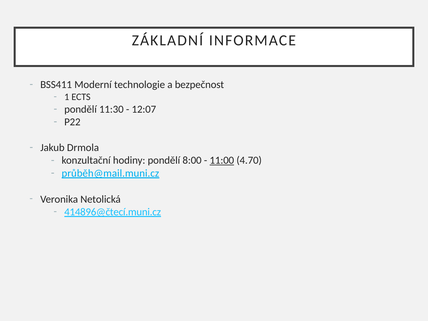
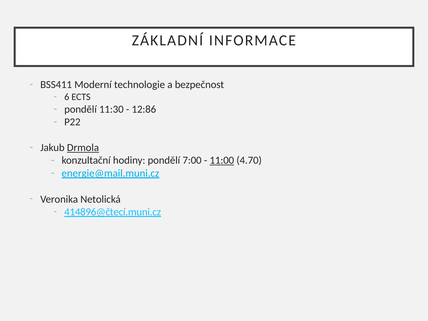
1: 1 -> 6
12:07: 12:07 -> 12:86
Drmola underline: none -> present
8:00: 8:00 -> 7:00
průběh@mail.muni.cz: průběh@mail.muni.cz -> energie@mail.muni.cz
